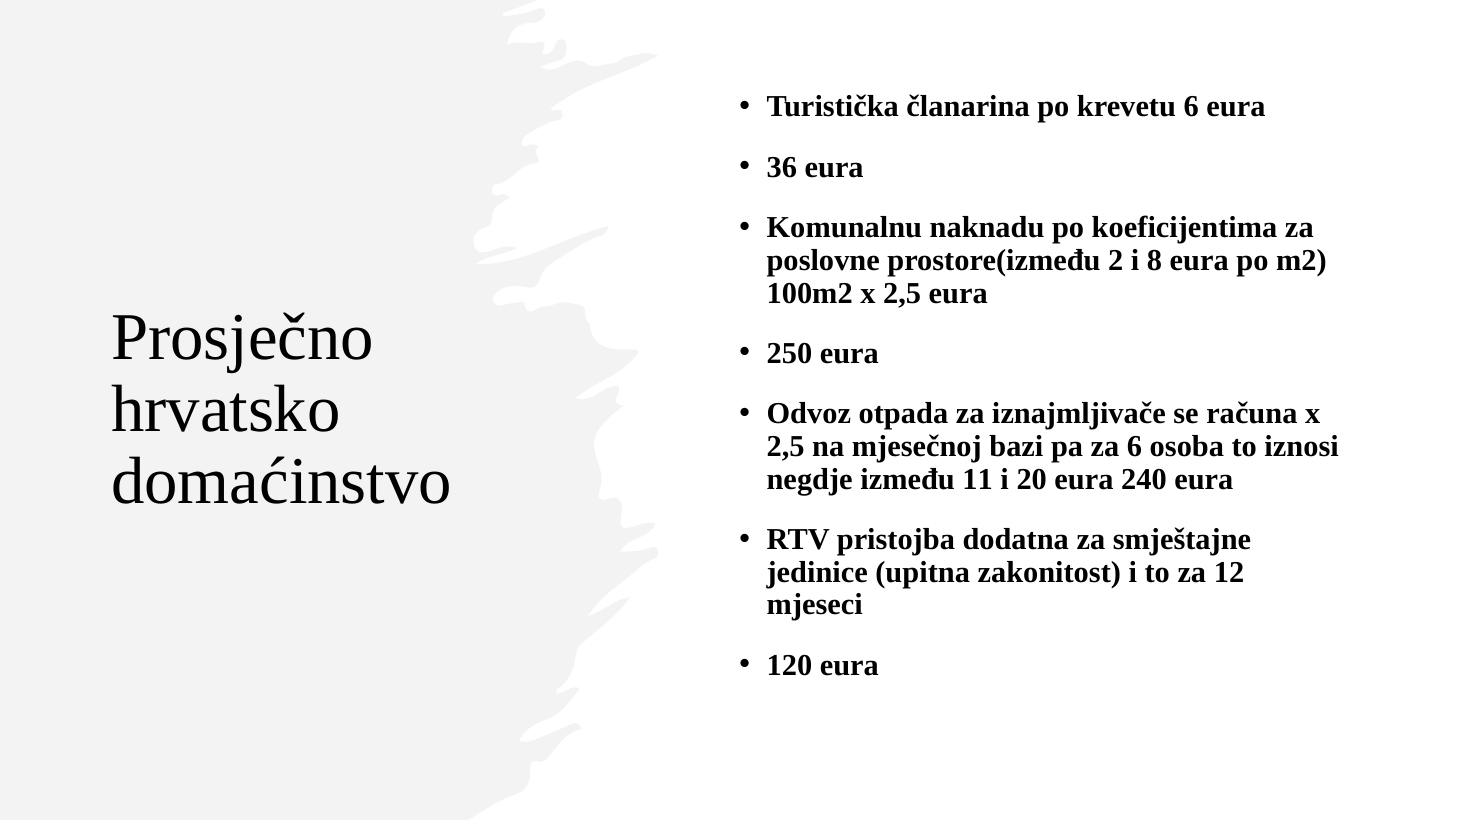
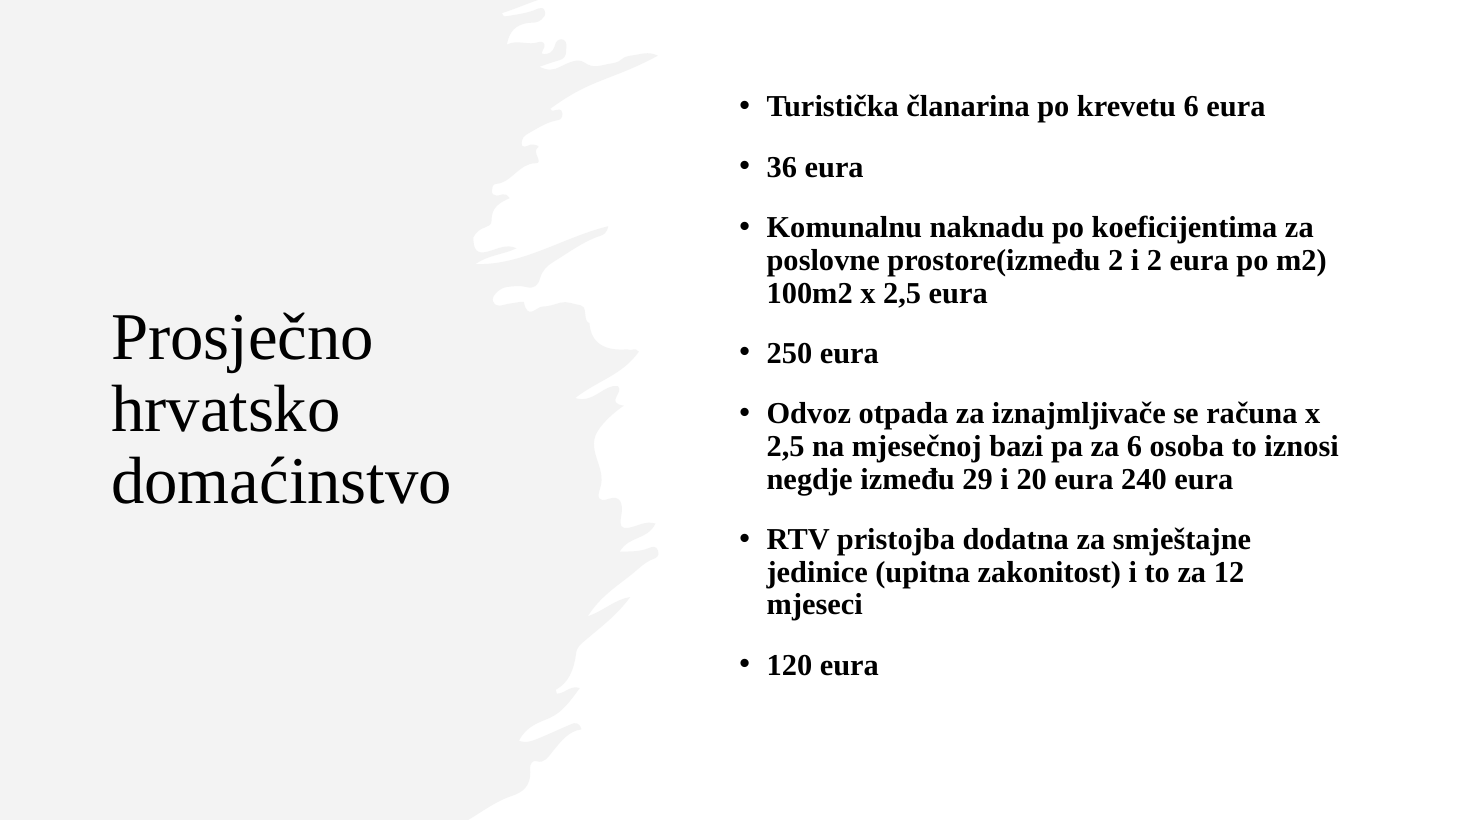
i 8: 8 -> 2
11: 11 -> 29
